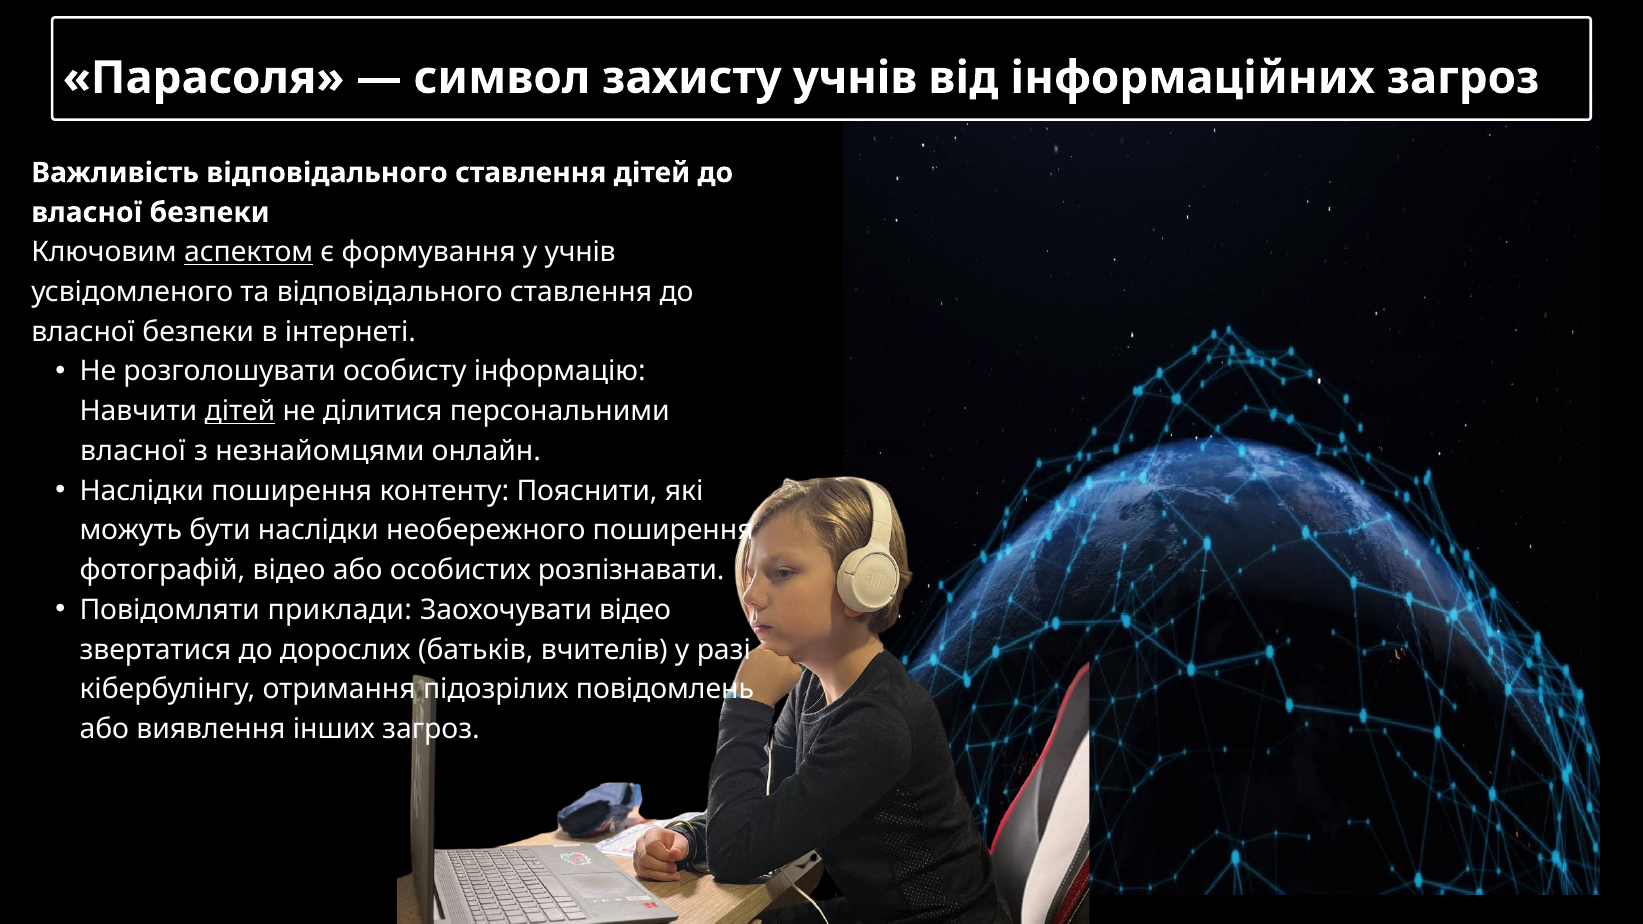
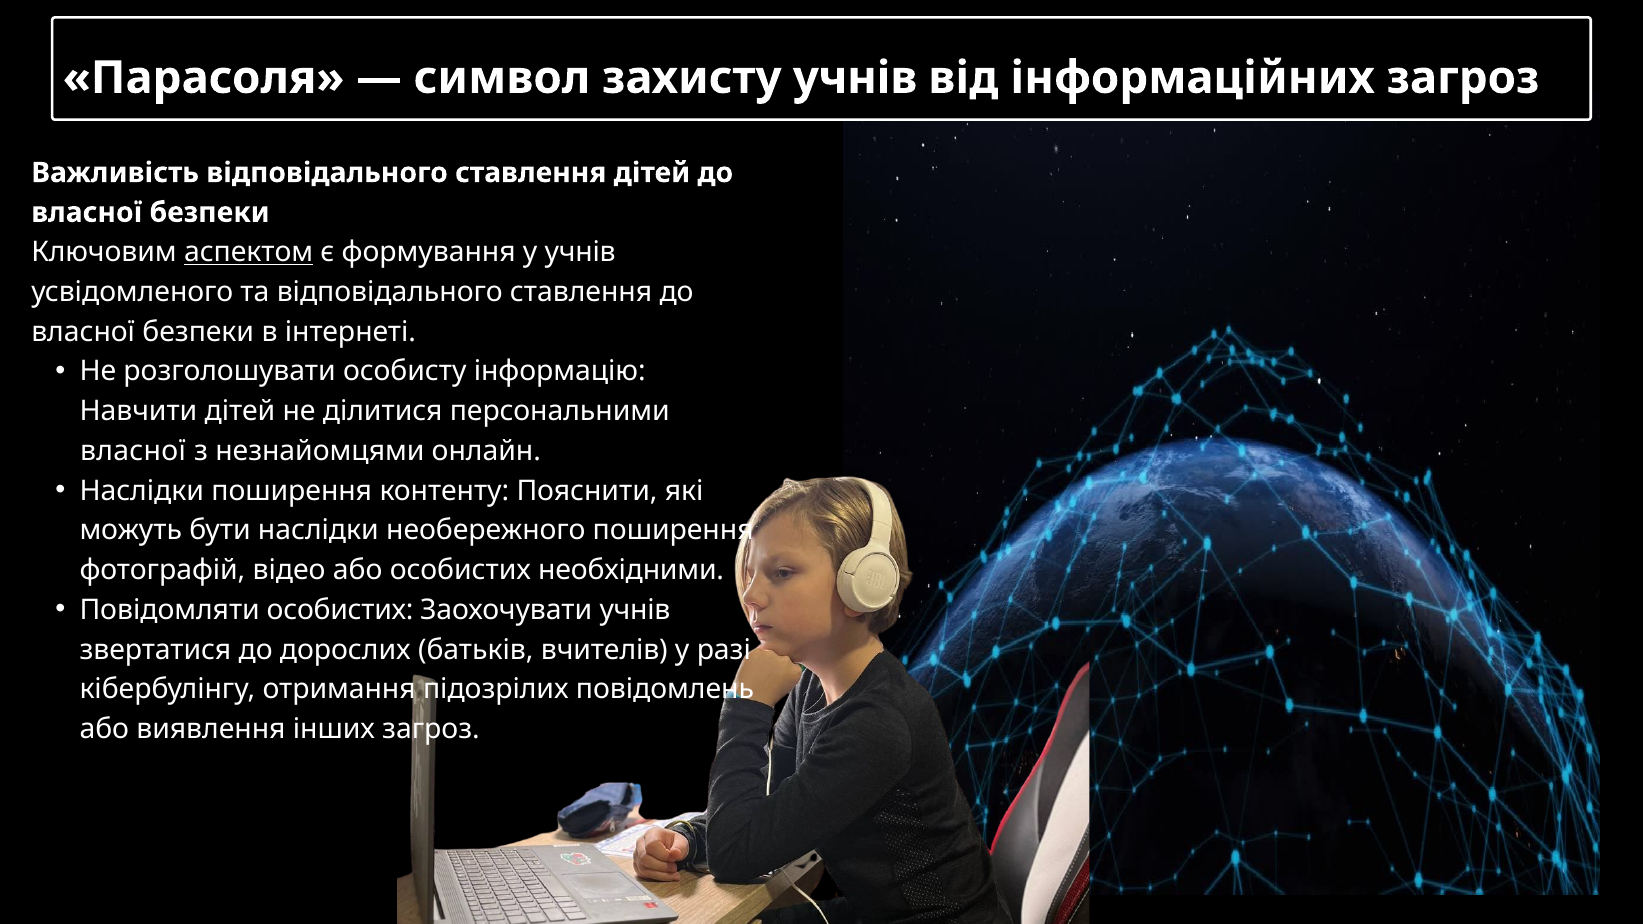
дітей at (240, 411) underline: present -> none
розпізнавати: розпізнавати -> необхідними
Повідомляти приклади: приклади -> особистих
Заохочувати відео: відео -> учнів
